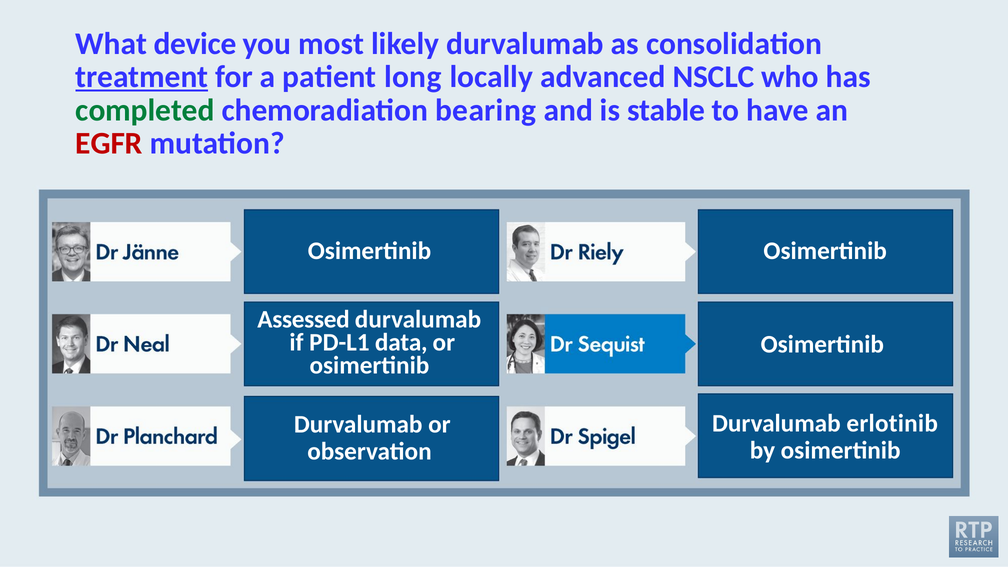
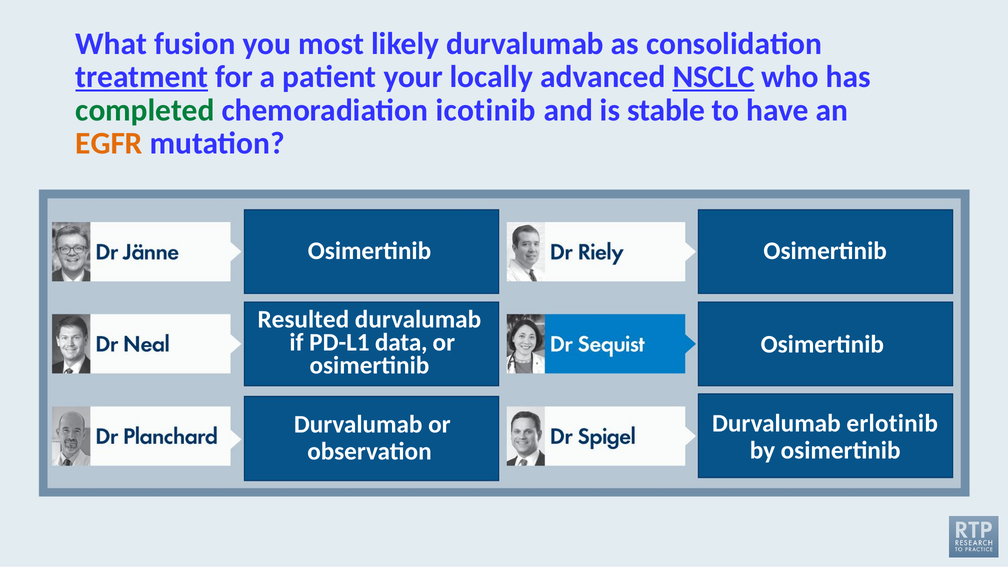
device: device -> fusion
long: long -> your
NSCLC underline: none -> present
bearing: bearing -> icotinib
EGFR colour: red -> orange
Assessed: Assessed -> Resulted
